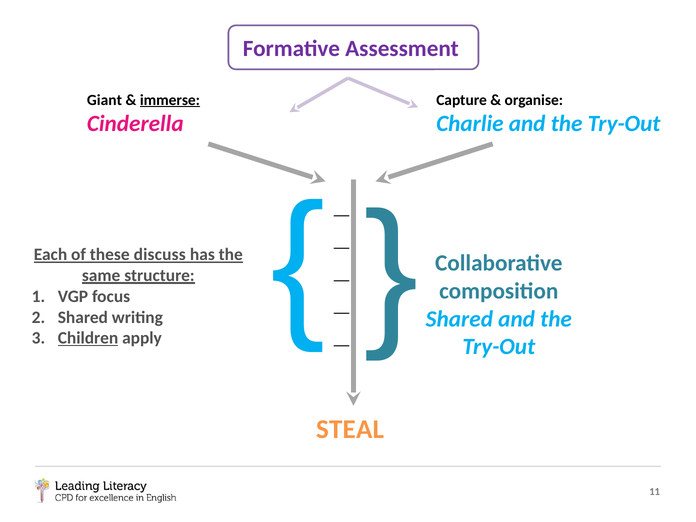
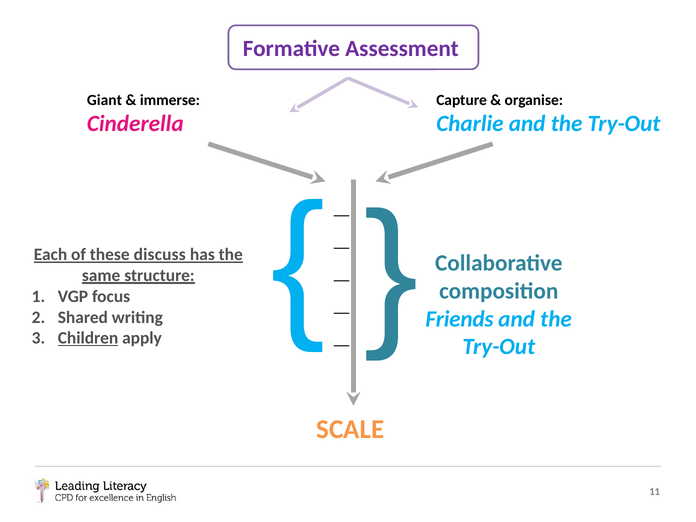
immerse underline: present -> none
Shared at (459, 319): Shared -> Friends
STEAL: STEAL -> SCALE
